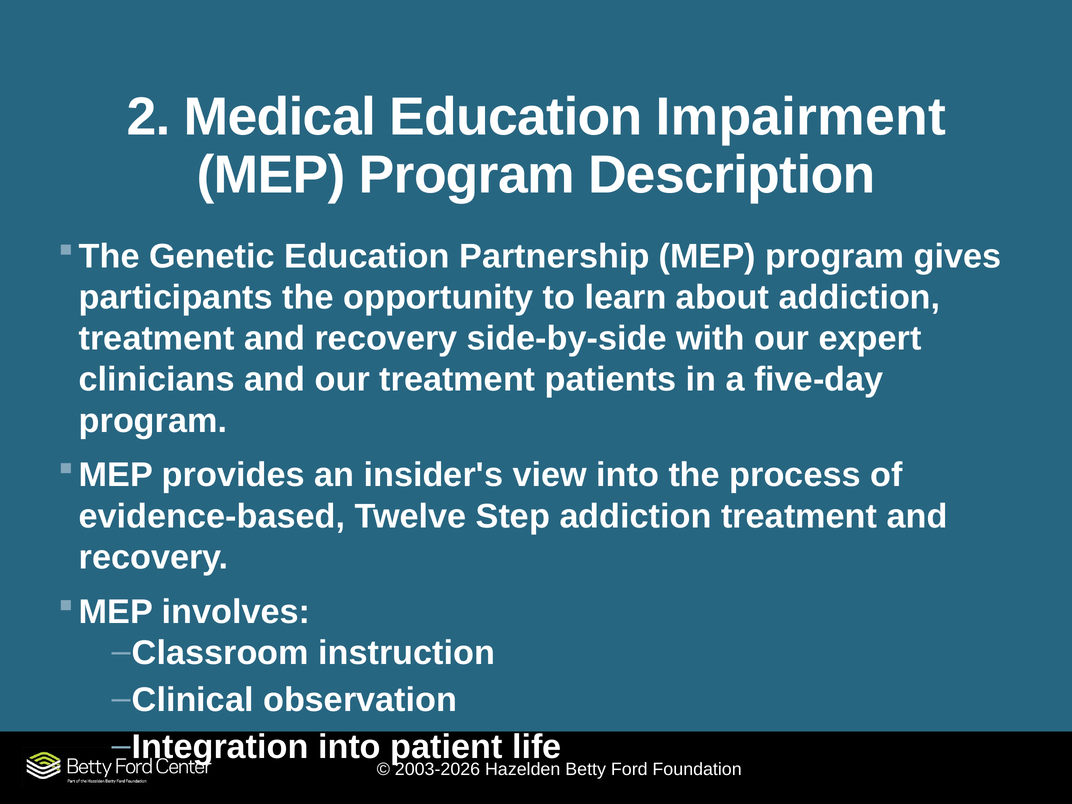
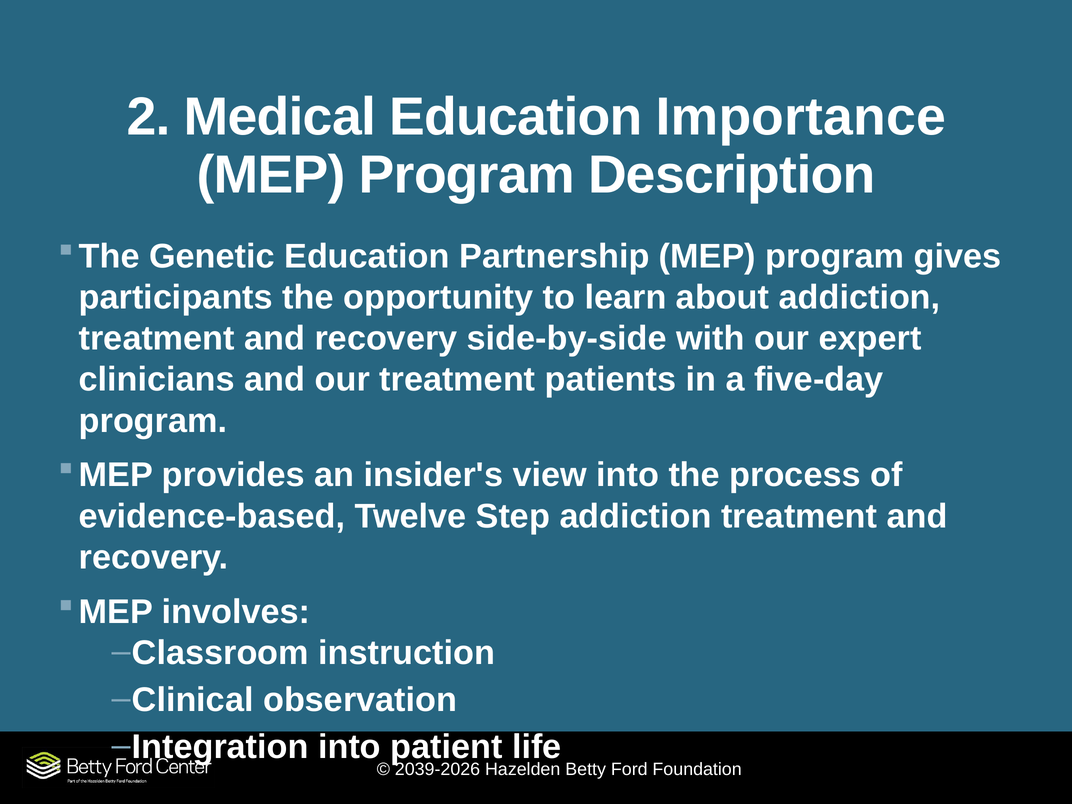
Impairment: Impairment -> Importance
2003-2026: 2003-2026 -> 2039-2026
